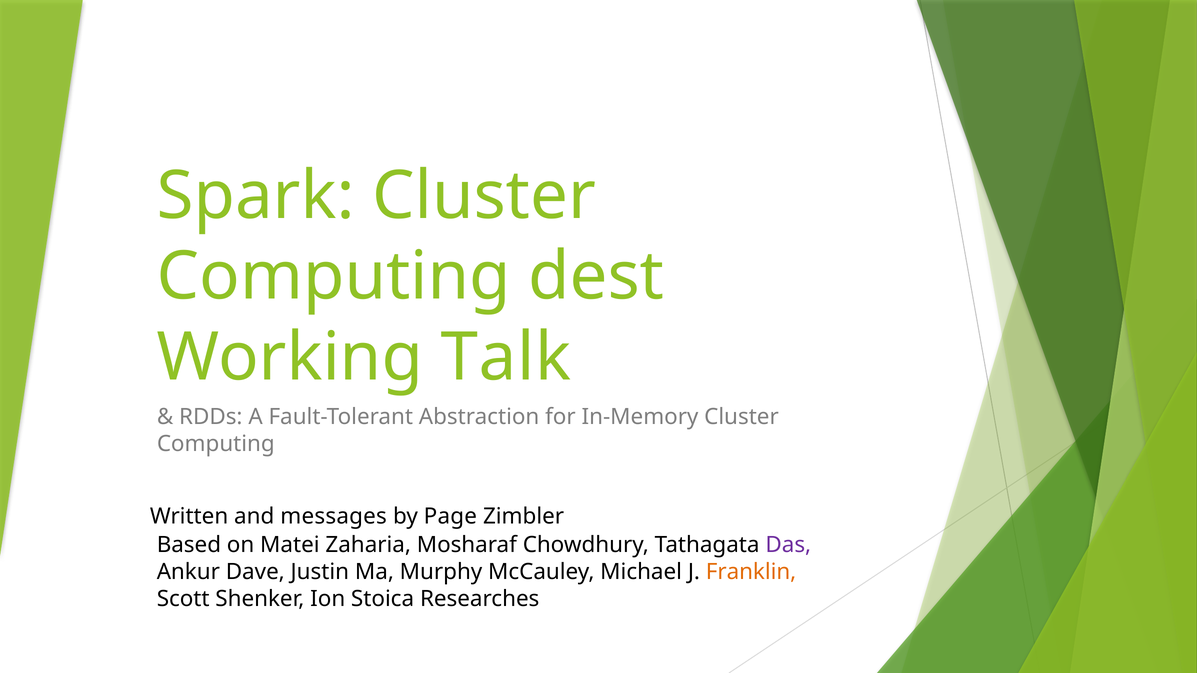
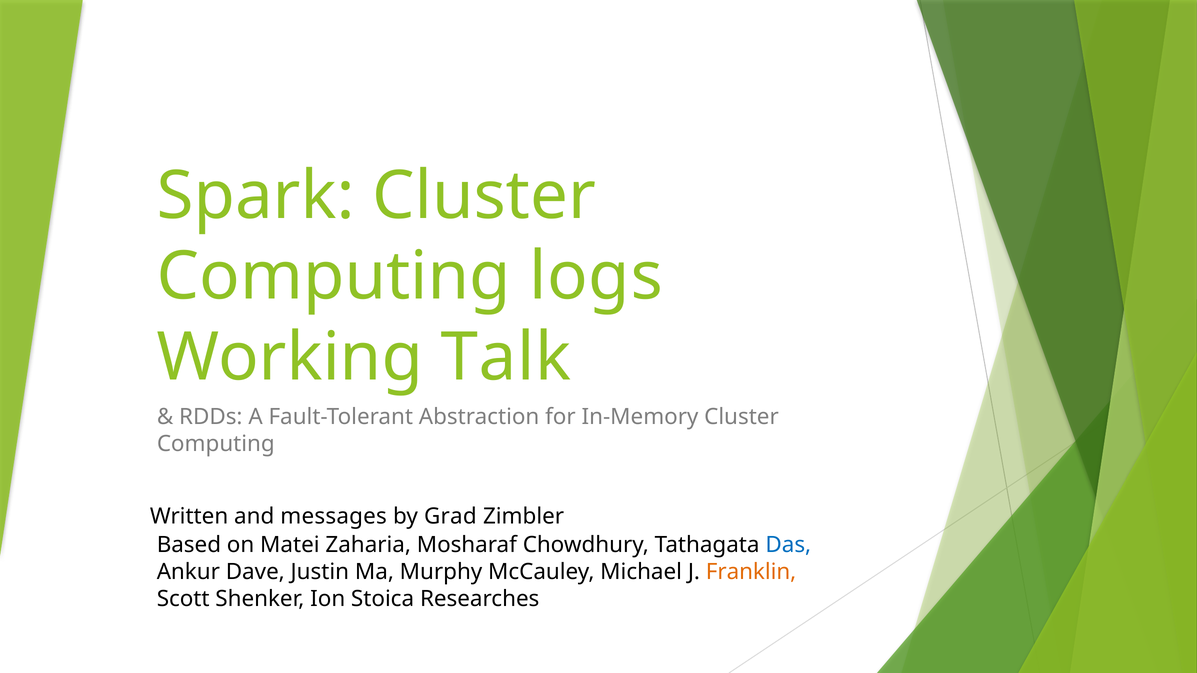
dest: dest -> logs
Page: Page -> Grad
Das colour: purple -> blue
